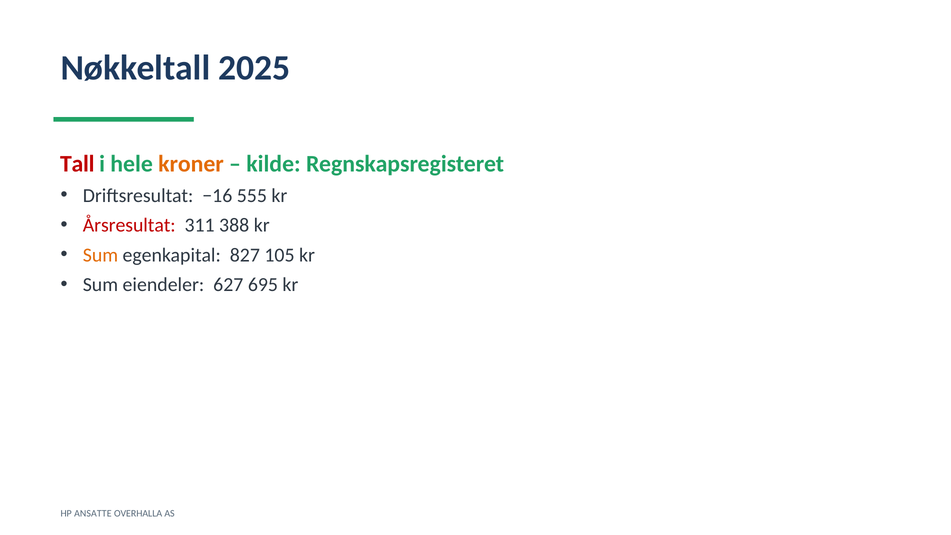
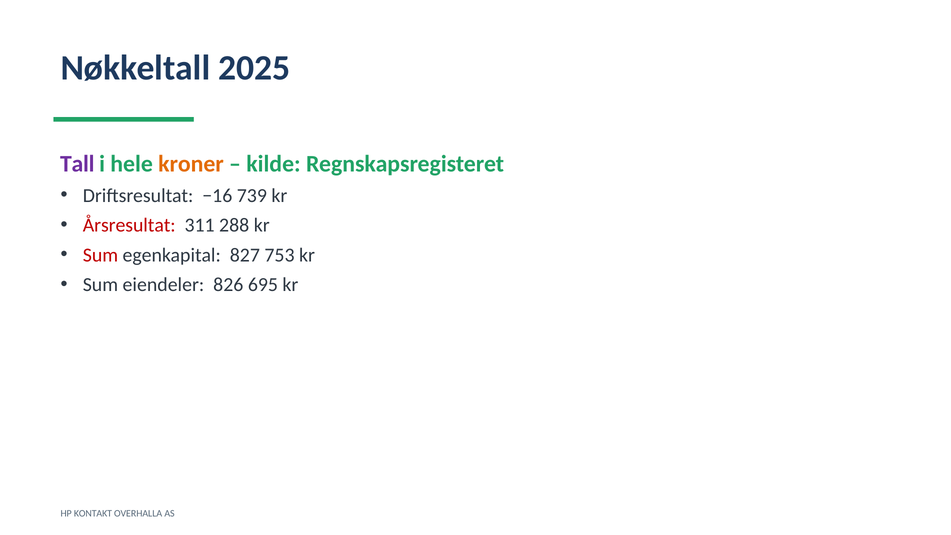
Tall colour: red -> purple
555: 555 -> 739
388: 388 -> 288
Sum at (100, 255) colour: orange -> red
105: 105 -> 753
627: 627 -> 826
ANSATTE: ANSATTE -> KONTAKT
